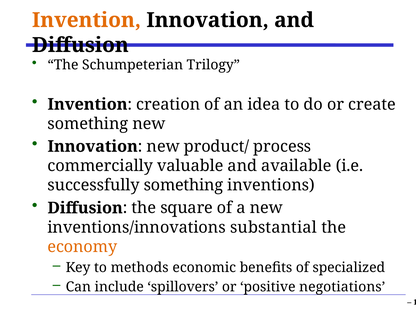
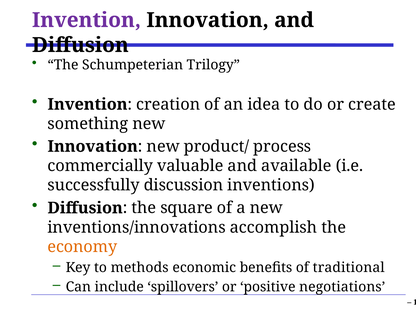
Invention at (86, 20) colour: orange -> purple
successfully something: something -> discussion
substantial: substantial -> accomplish
specialized: specialized -> traditional
